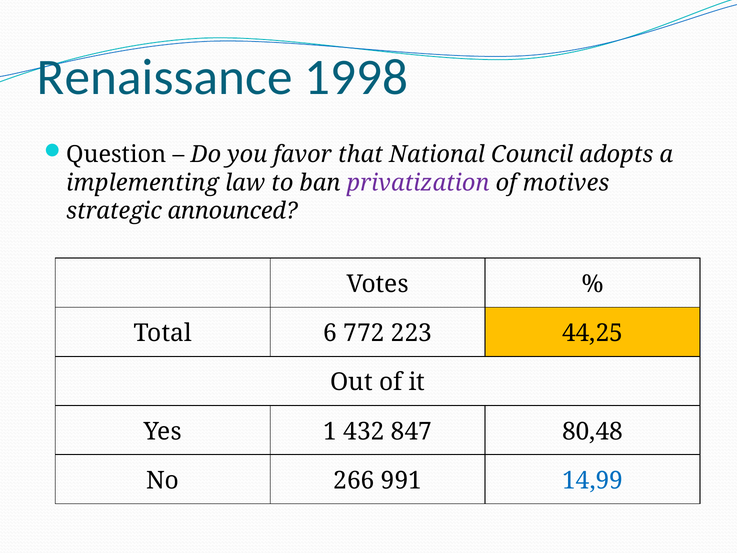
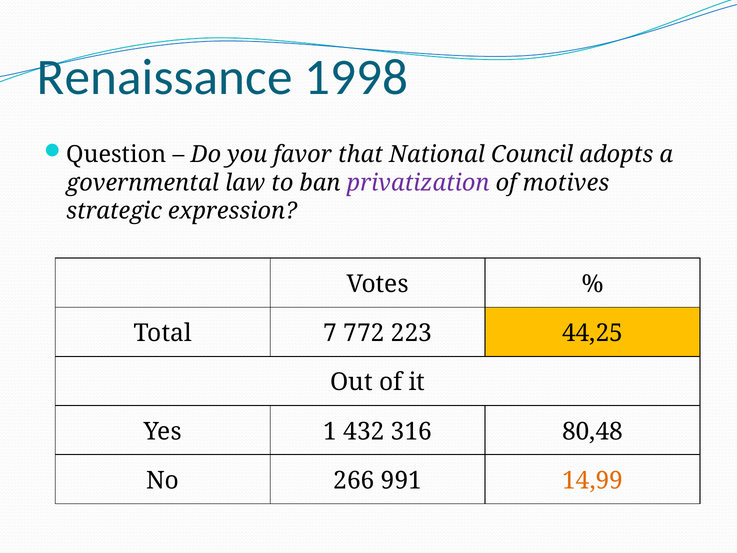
implementing: implementing -> governmental
announced: announced -> expression
6: 6 -> 7
847: 847 -> 316
14,99 colour: blue -> orange
